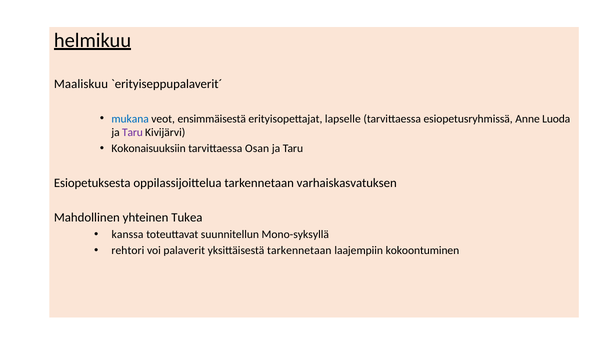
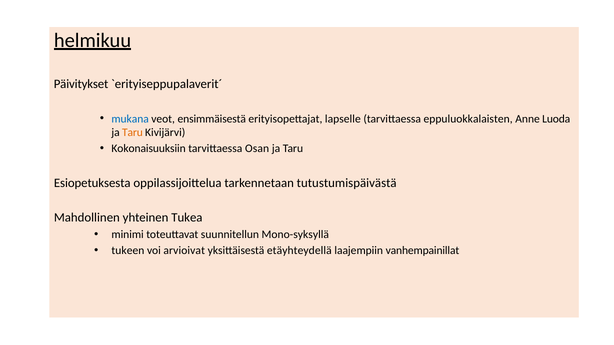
Maaliskuu: Maaliskuu -> Päivitykset
esiopetusryhmissä: esiopetusryhmissä -> eppuluokkalaisten
Taru at (132, 133) colour: purple -> orange
varhaiskasvatuksen: varhaiskasvatuksen -> tutustumispäivästä
kanssa: kanssa -> minimi
rehtori: rehtori -> tukeen
palaverit: palaverit -> arvioivat
yksittäisestä tarkennetaan: tarkennetaan -> etäyhteydellä
kokoontuminen: kokoontuminen -> vanhempainillat
